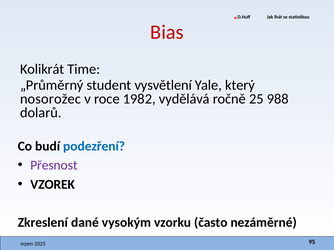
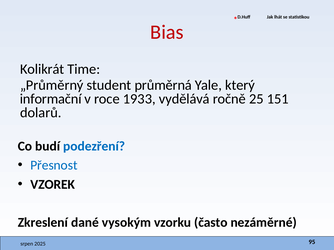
vysvětlení: vysvětlení -> průměrná
nosorožec: nosorožec -> informační
1982: 1982 -> 1933
988: 988 -> 151
Přesnost colour: purple -> blue
